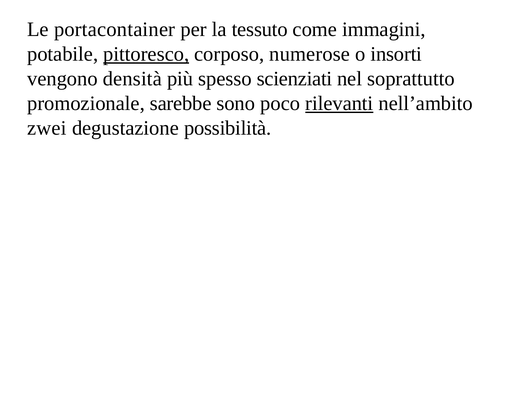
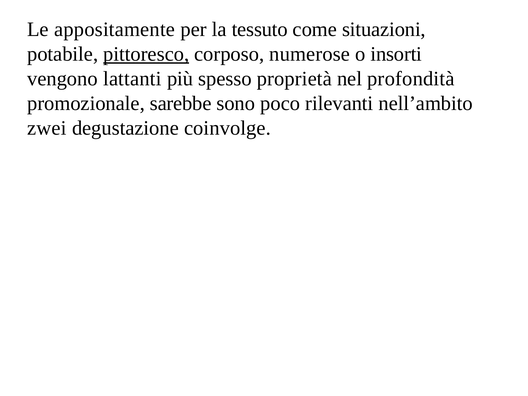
portacontainer: portacontainer -> appositamente
immagini: immagini -> situazioni
densità: densità -> lattanti
scienziati: scienziati -> proprietà
soprattutto: soprattutto -> profondità
rilevanti underline: present -> none
possibilità: possibilità -> coinvolge
